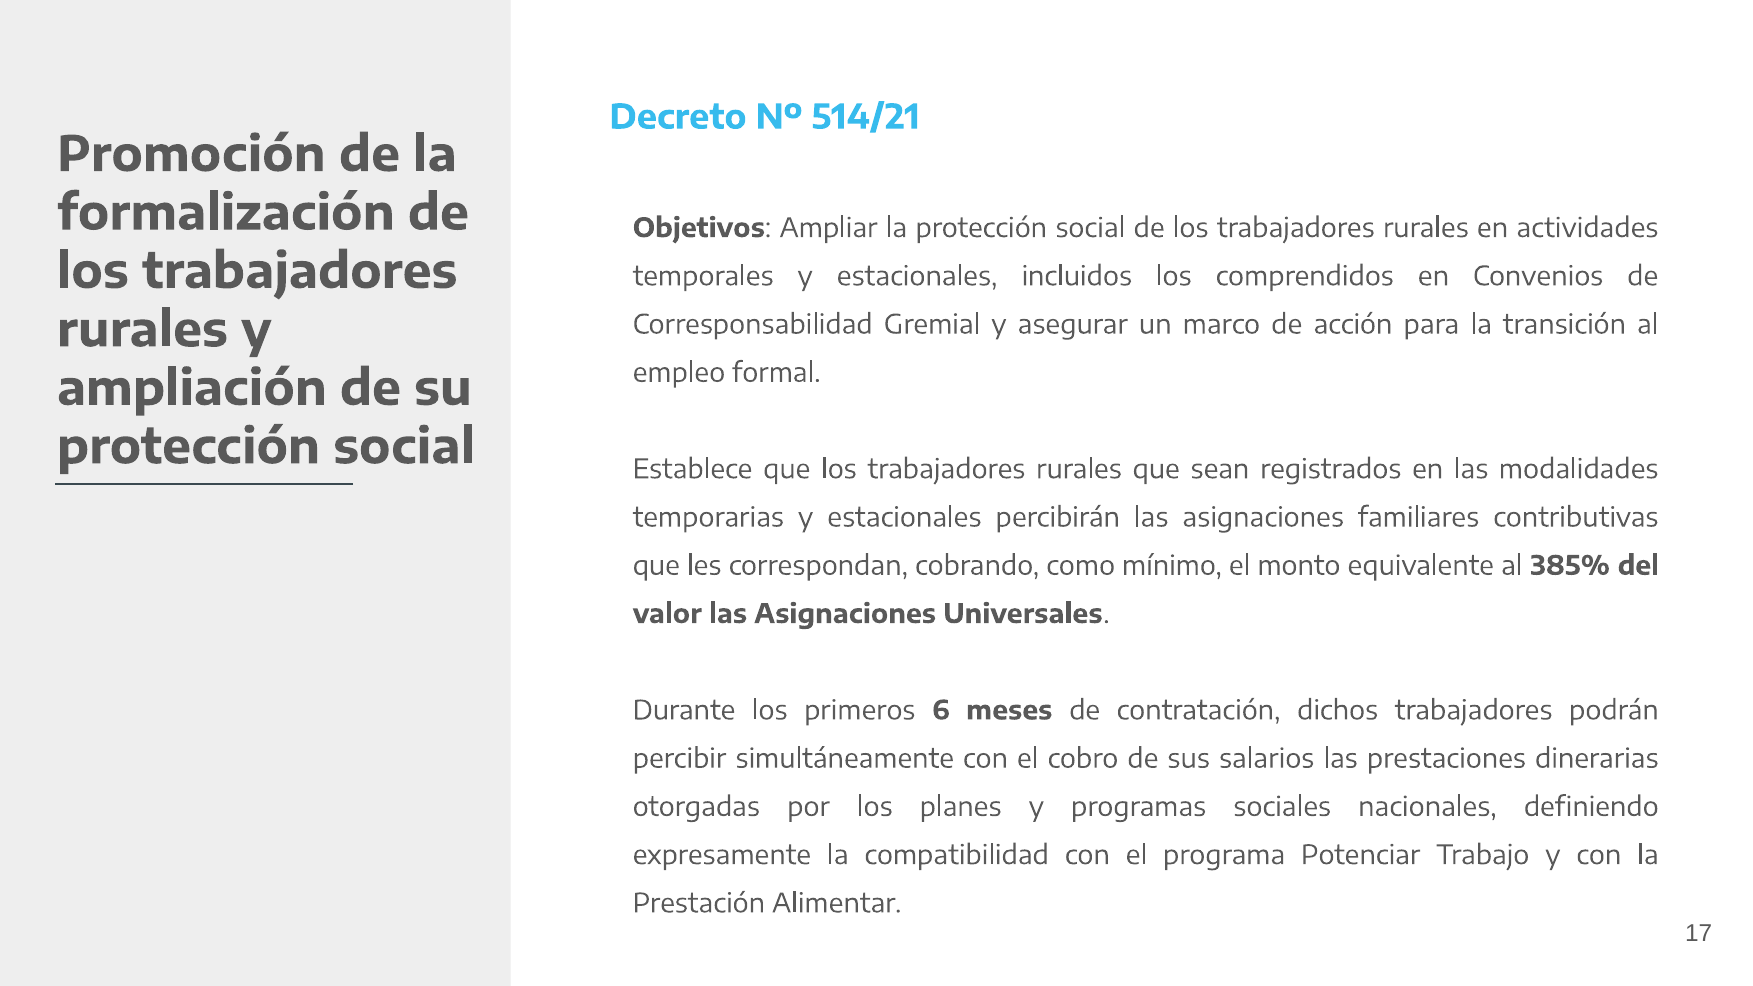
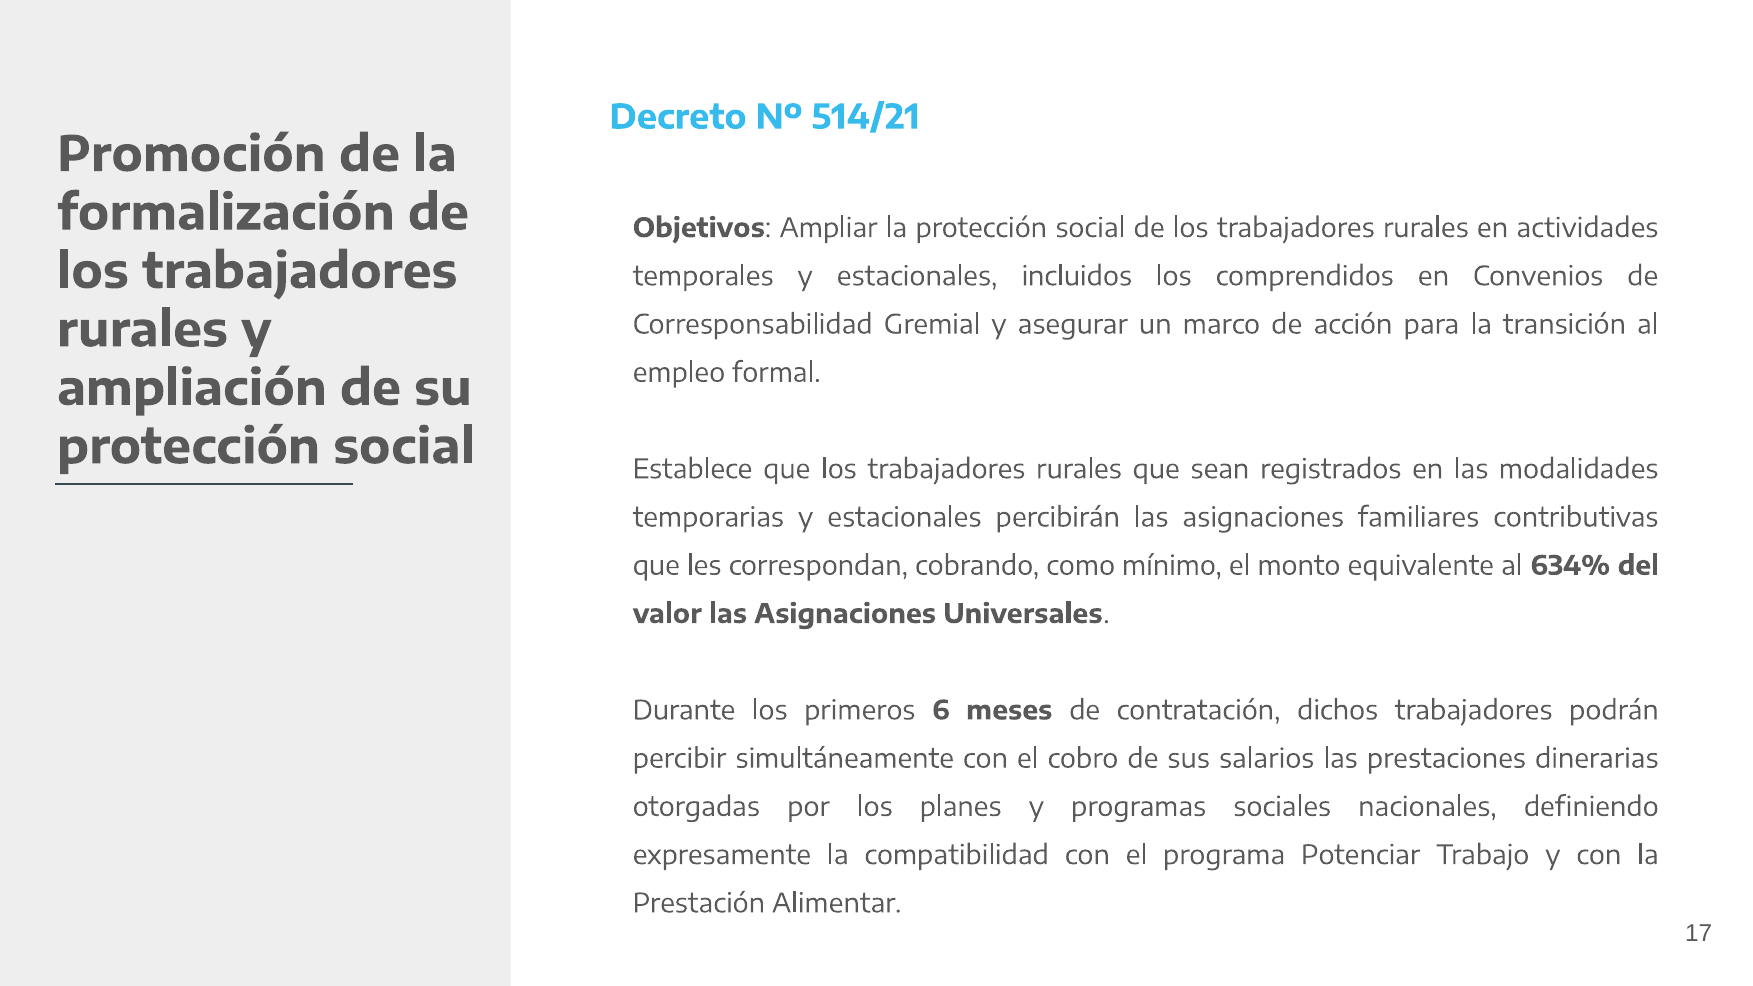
385%: 385% -> 634%
